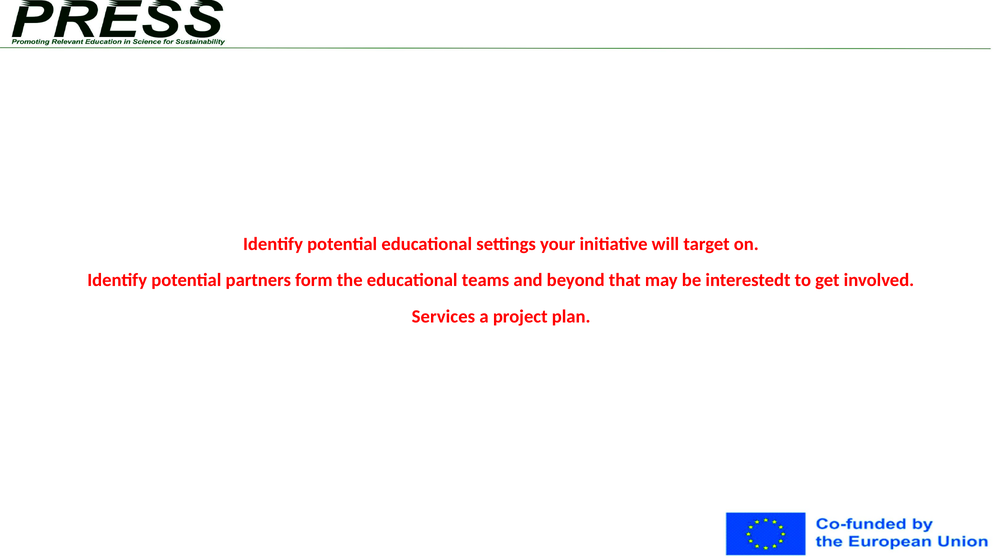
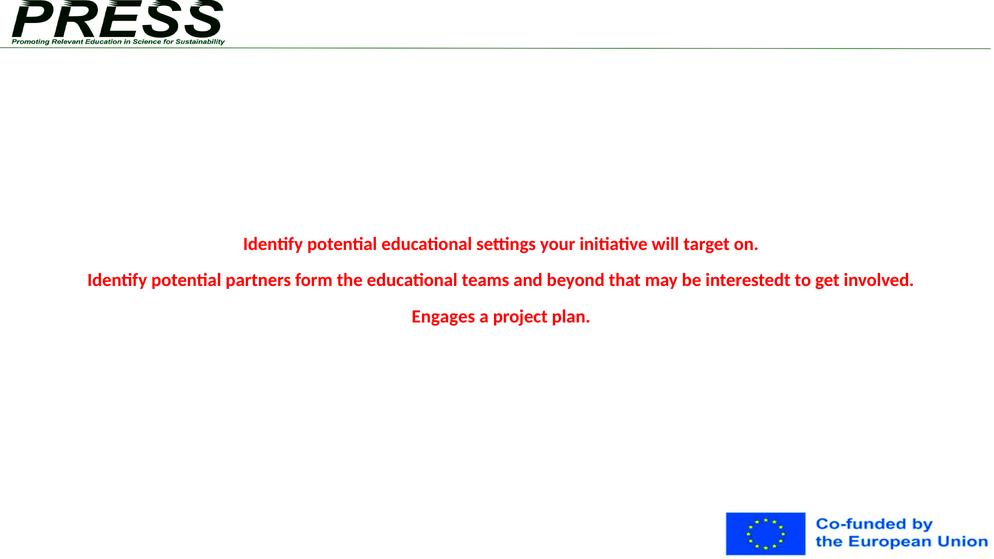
Services: Services -> Engages
